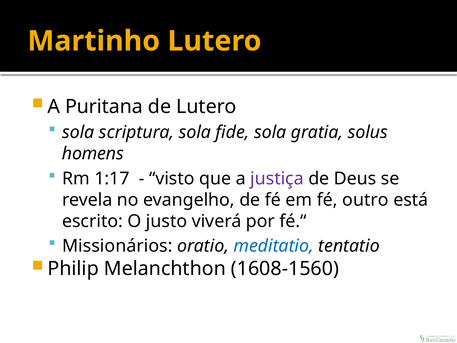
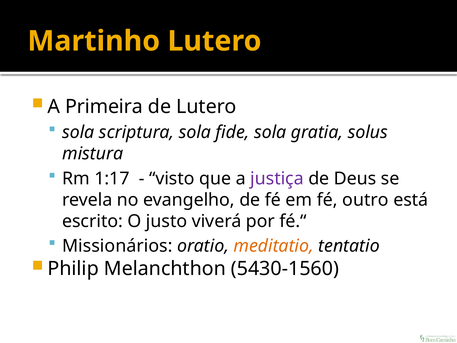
Puritana: Puritana -> Primeira
homens: homens -> mistura
meditatio colour: blue -> orange
1608-1560: 1608-1560 -> 5430-1560
